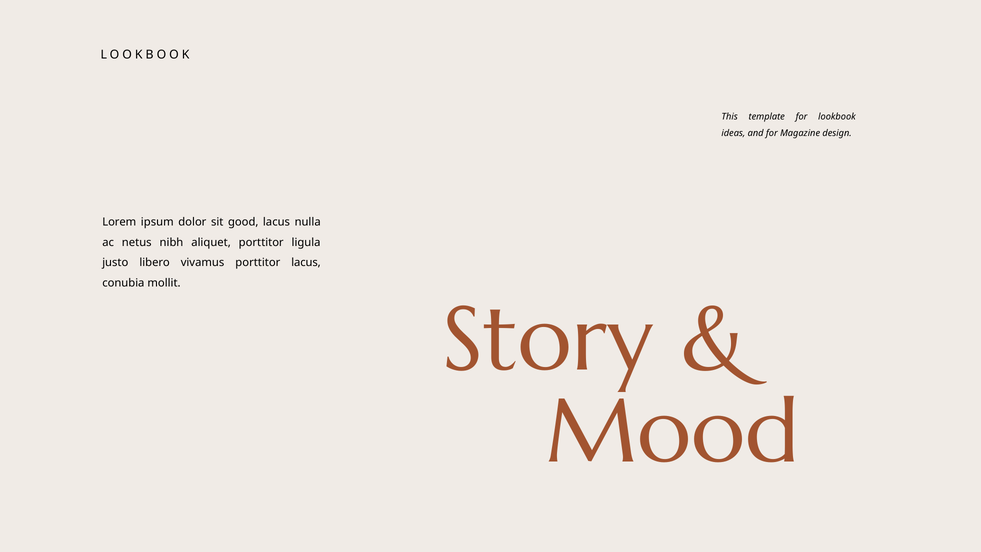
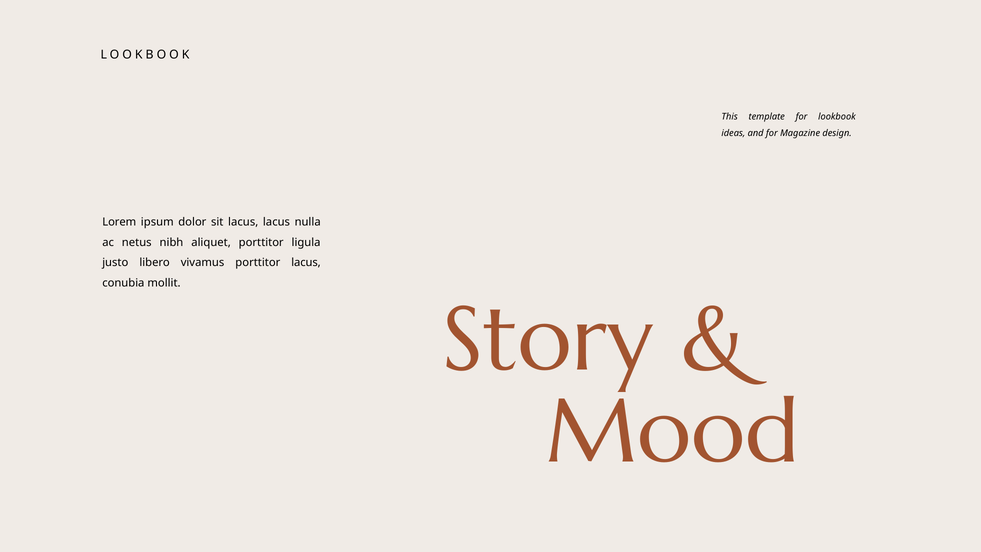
sit good: good -> lacus
